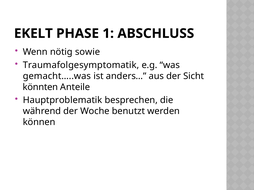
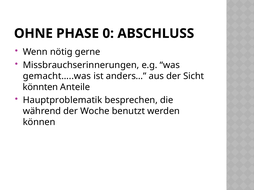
EKELT: EKELT -> OHNE
1: 1 -> 0
sowie: sowie -> gerne
Traumafolgesymptomatik: Traumafolgesymptomatik -> Missbrauchserinnerungen
